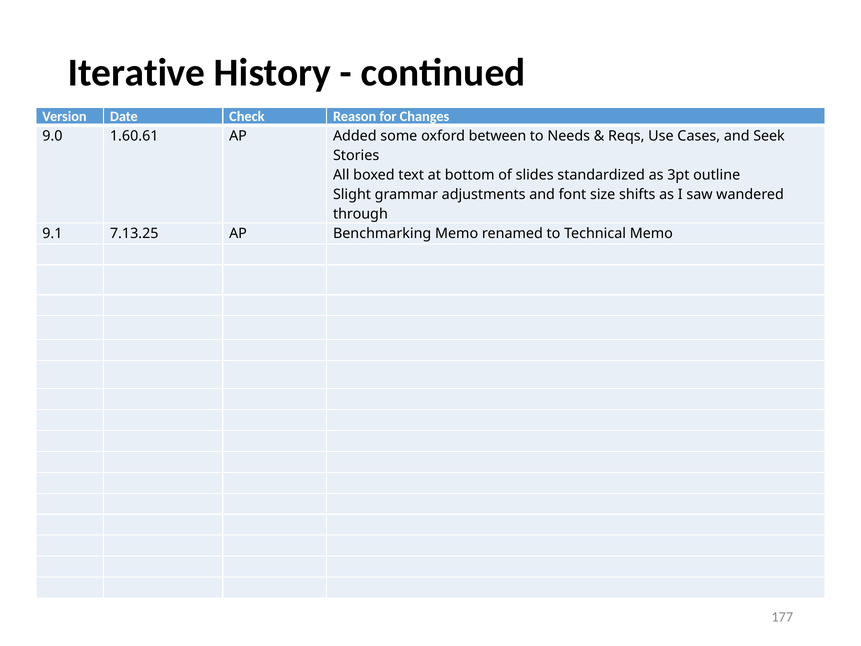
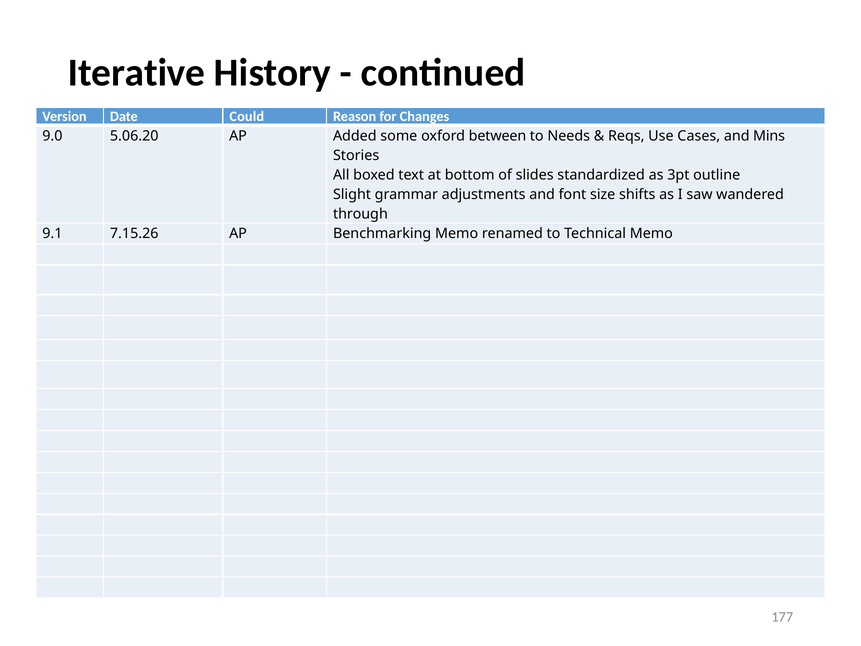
Check: Check -> Could
1.60.61: 1.60.61 -> 5.06.20
Seek: Seek -> Mins
7.13.25: 7.13.25 -> 7.15.26
